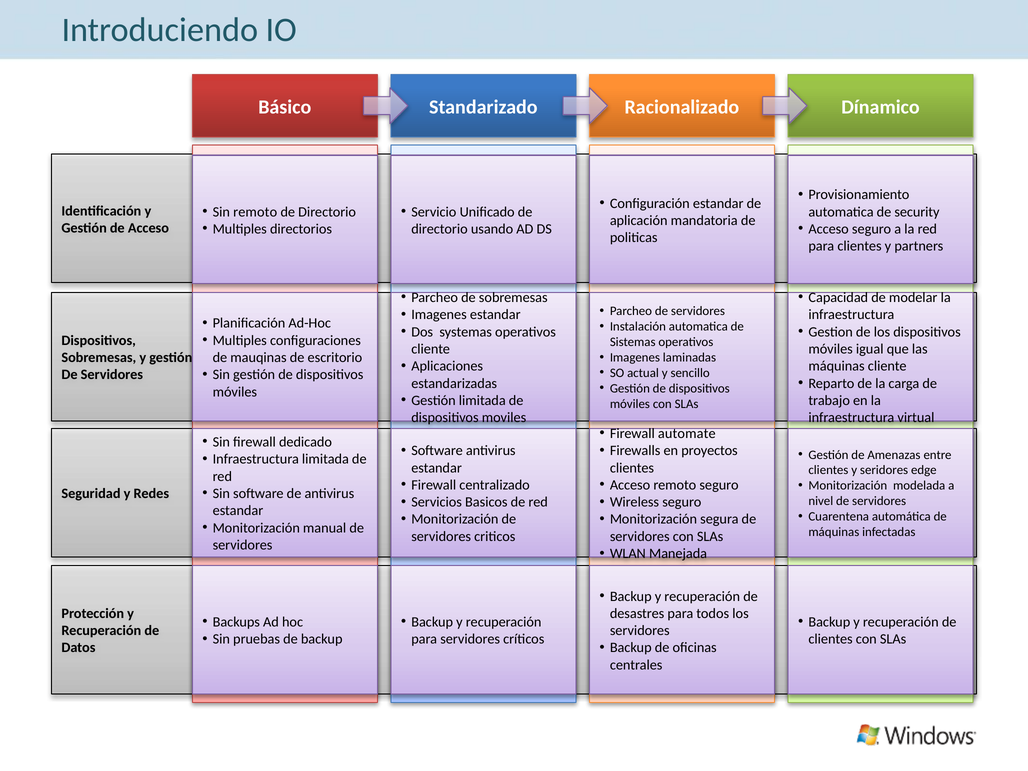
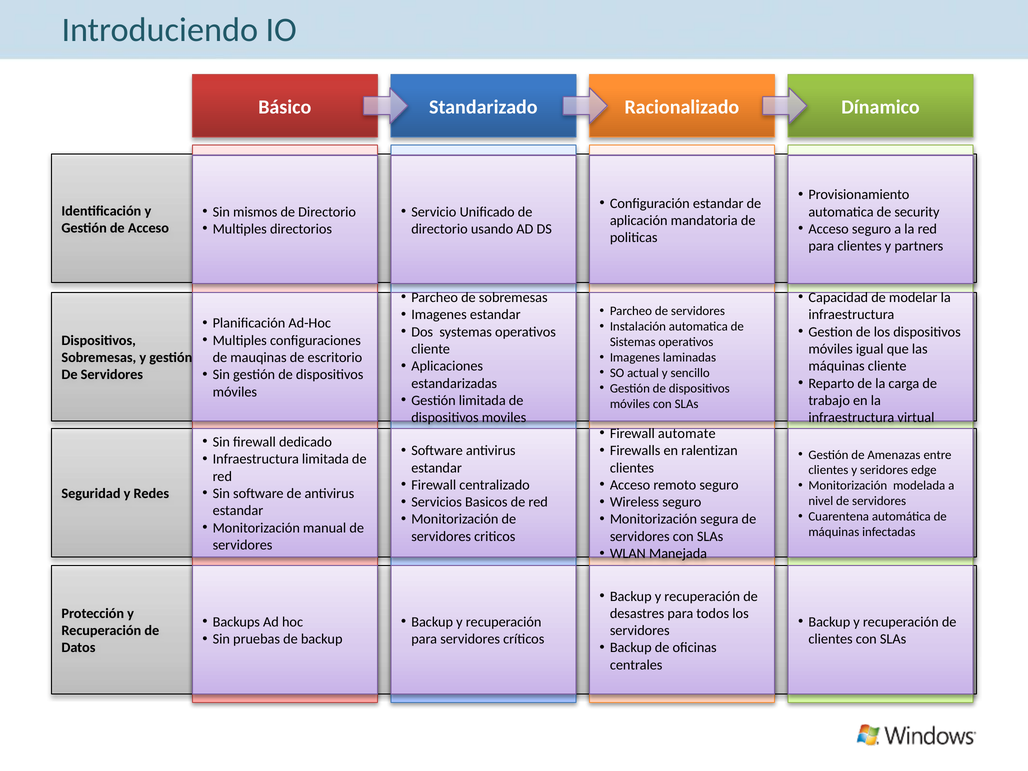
Sin remoto: remoto -> mismos
proyectos: proyectos -> ralentizan
